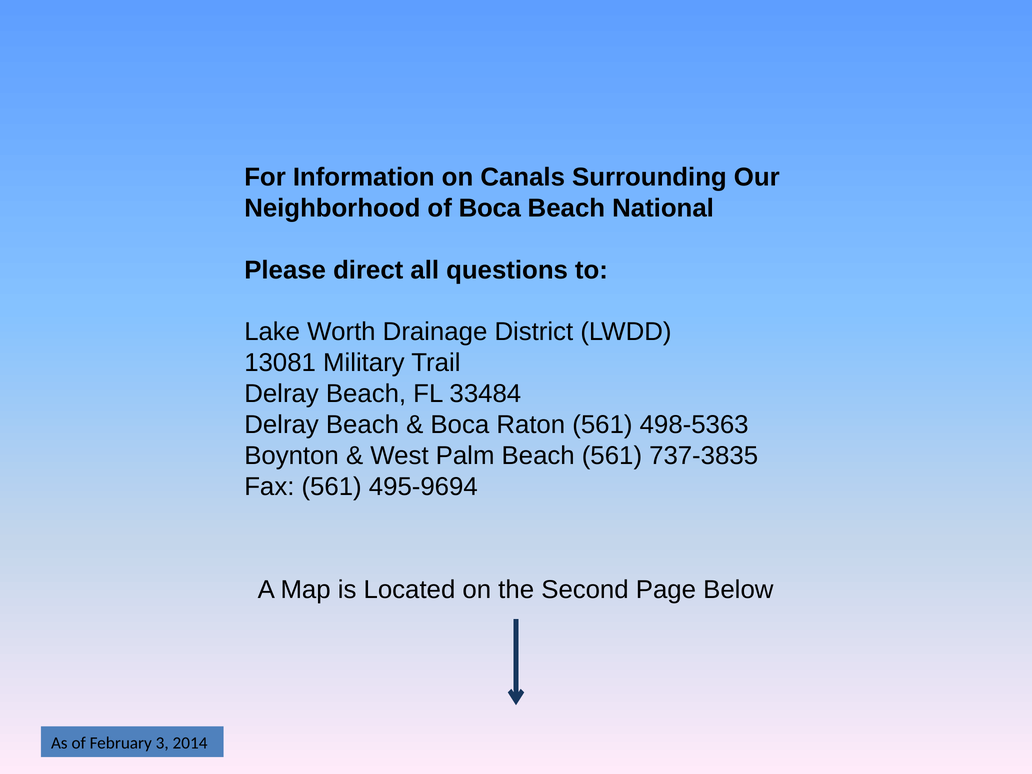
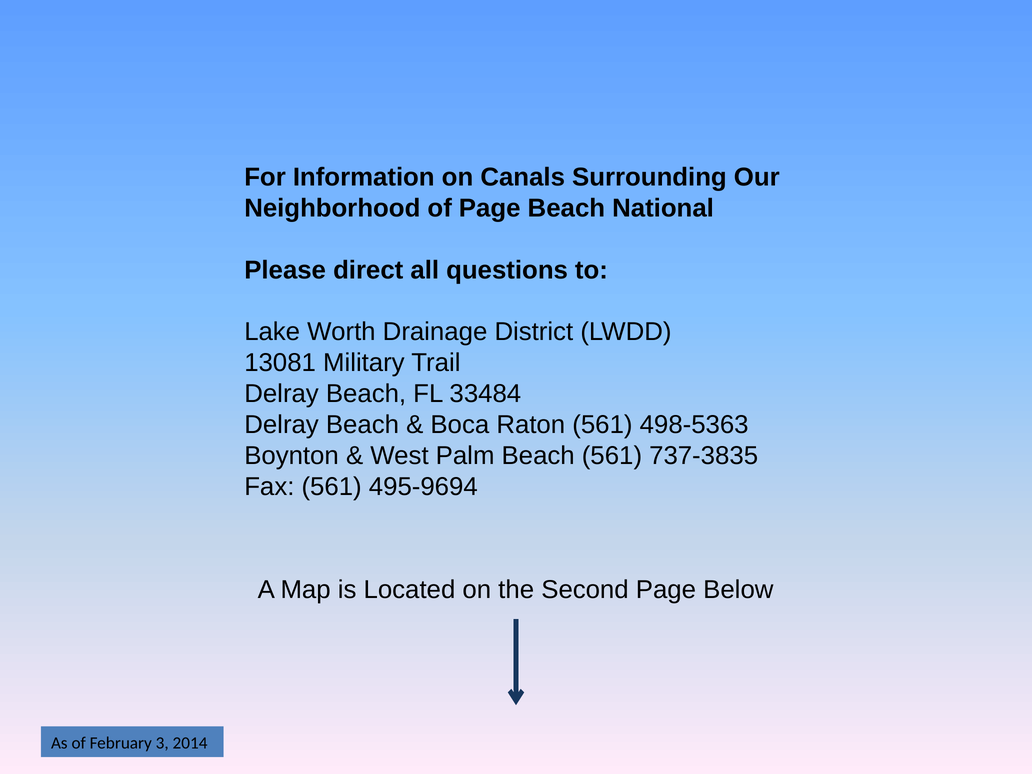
of Boca: Boca -> Page
